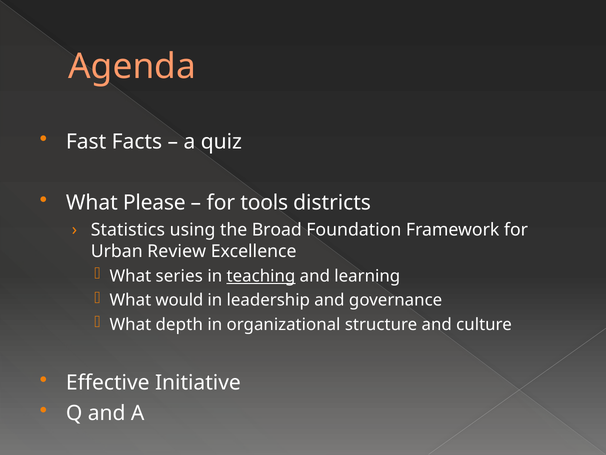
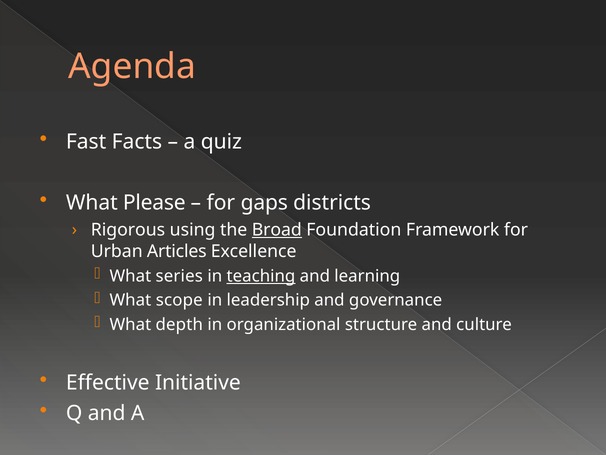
tools: tools -> gaps
Statistics: Statistics -> Rigorous
Broad underline: none -> present
Review: Review -> Articles
would: would -> scope
